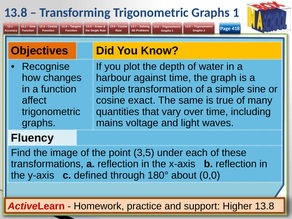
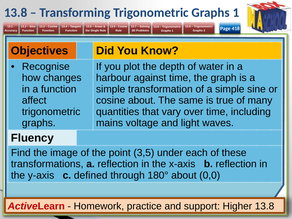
cosine exact: exact -> about
